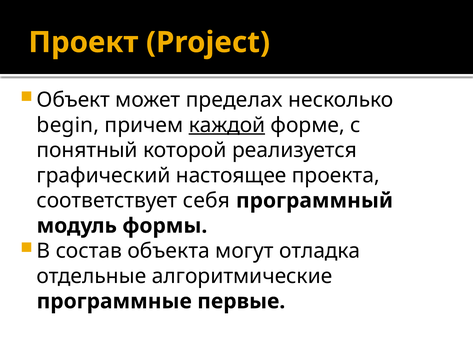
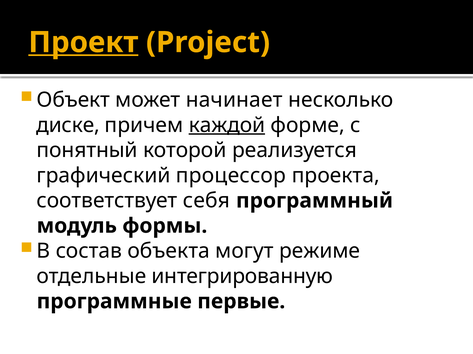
Проект underline: none -> present
пределах: пределах -> начинает
begin: begin -> диске
настоящее: настоящее -> процессор
отладка: отладка -> режиме
алгоритмические: алгоритмические -> интегрированную
